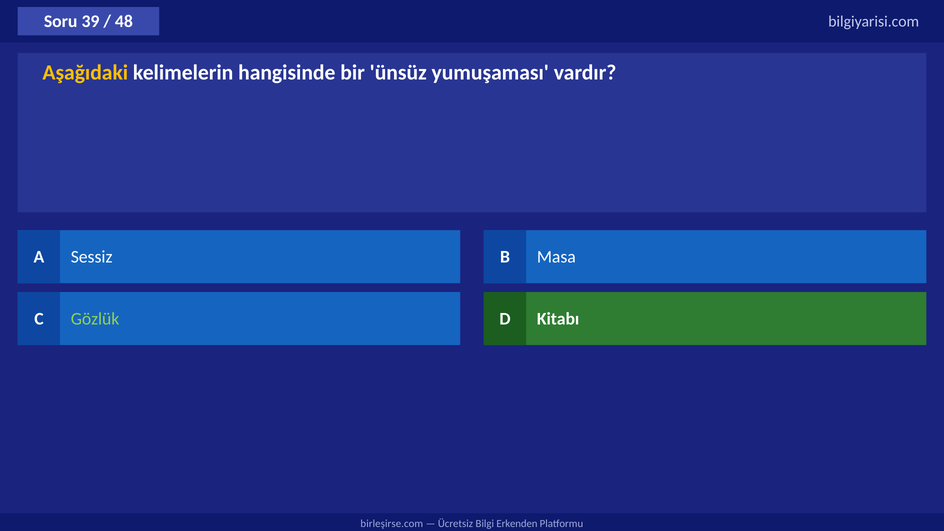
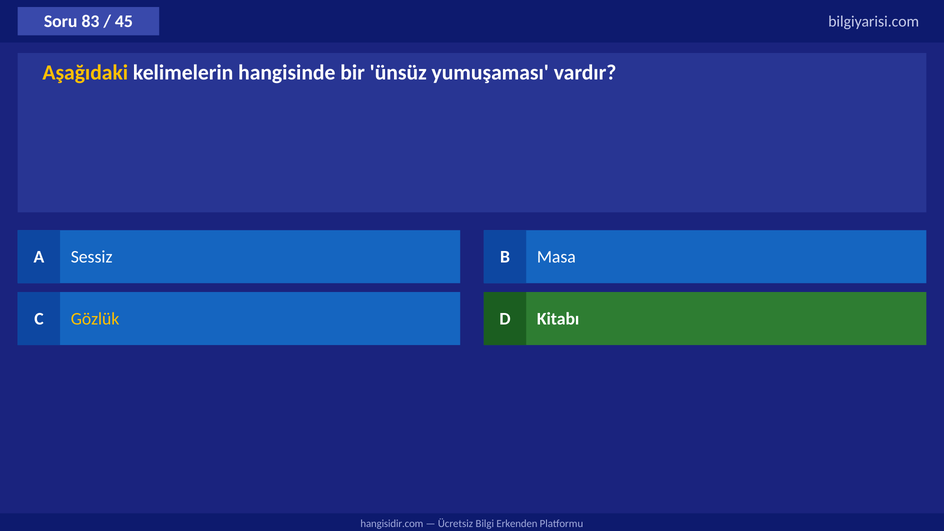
39: 39 -> 83
48: 48 -> 45
Gözlük colour: light green -> yellow
birleşirse.com: birleşirse.com -> hangisidir.com
